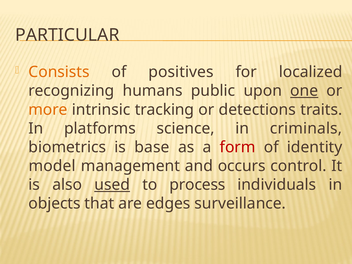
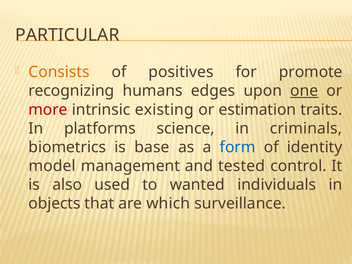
localized: localized -> promote
public: public -> edges
more colour: orange -> red
tracking: tracking -> existing
detections: detections -> estimation
form colour: red -> blue
occurs: occurs -> tested
used underline: present -> none
process: process -> wanted
edges: edges -> which
